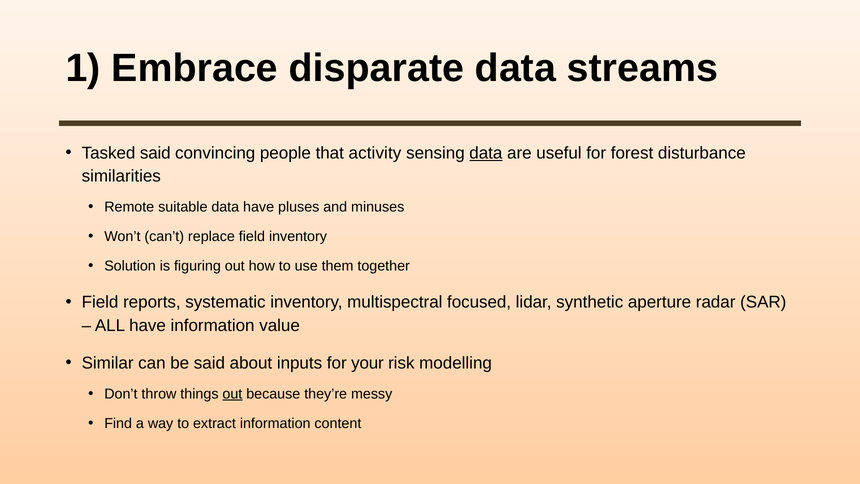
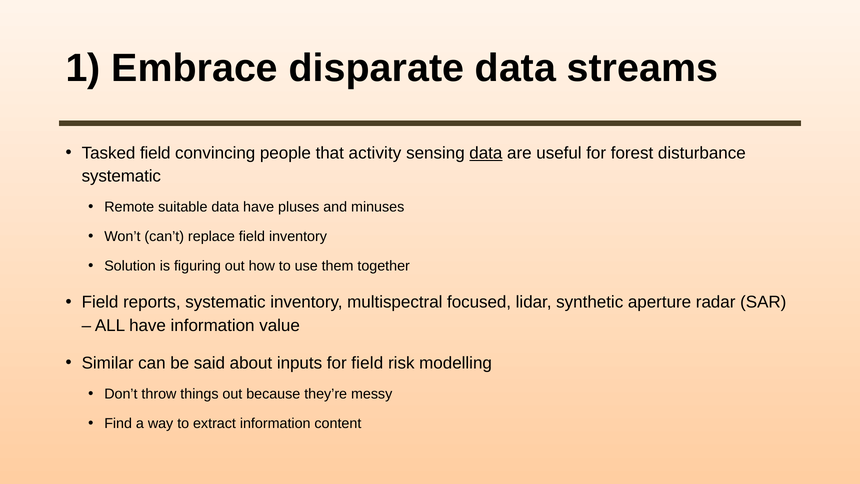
Tasked said: said -> field
similarities at (121, 176): similarities -> systematic
for your: your -> field
out at (232, 394) underline: present -> none
